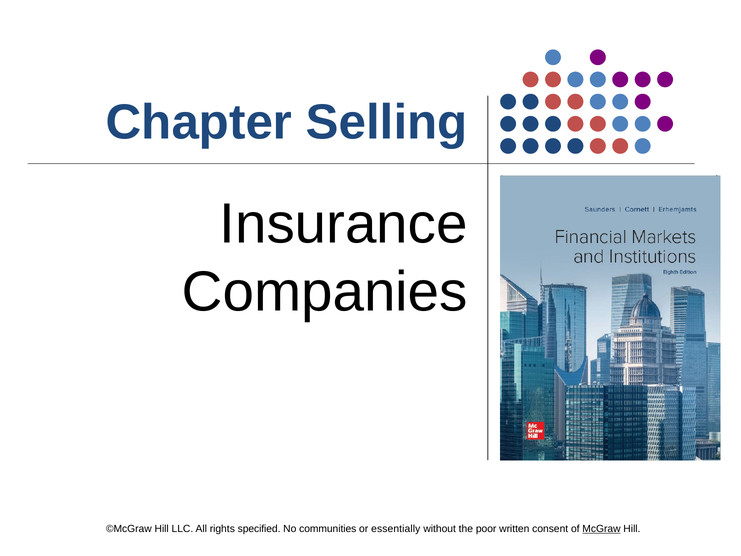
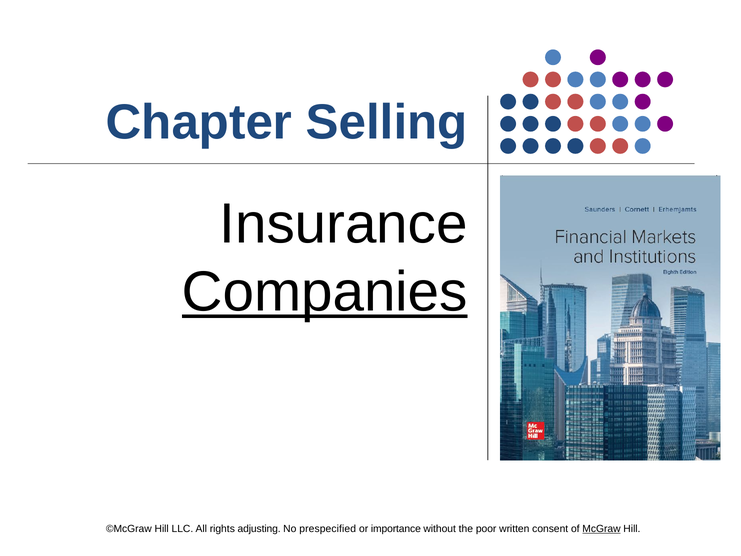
Companies underline: none -> present
specified: specified -> adjusting
communities: communities -> prespecified
essentially: essentially -> importance
